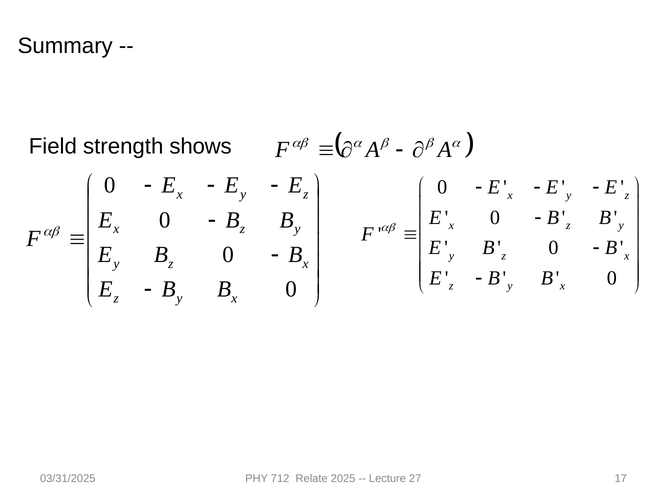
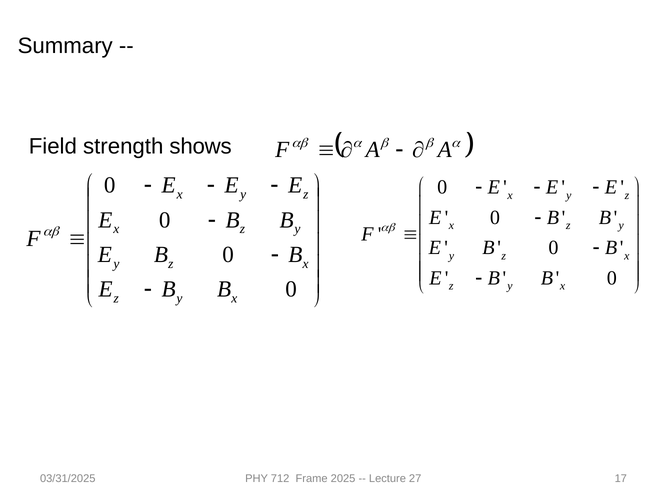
Relate: Relate -> Frame
